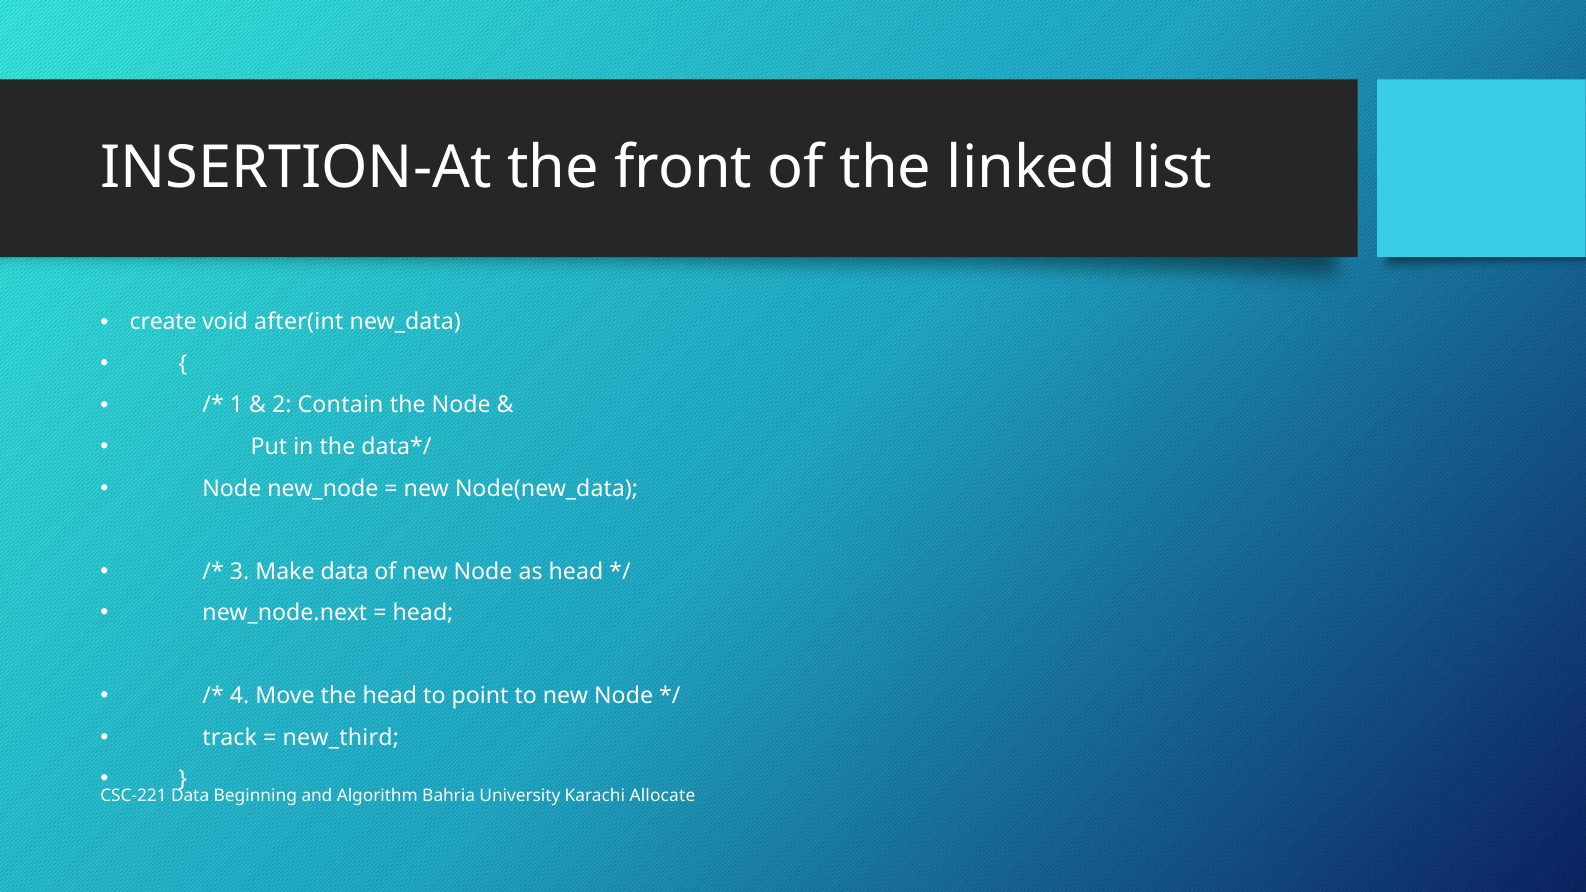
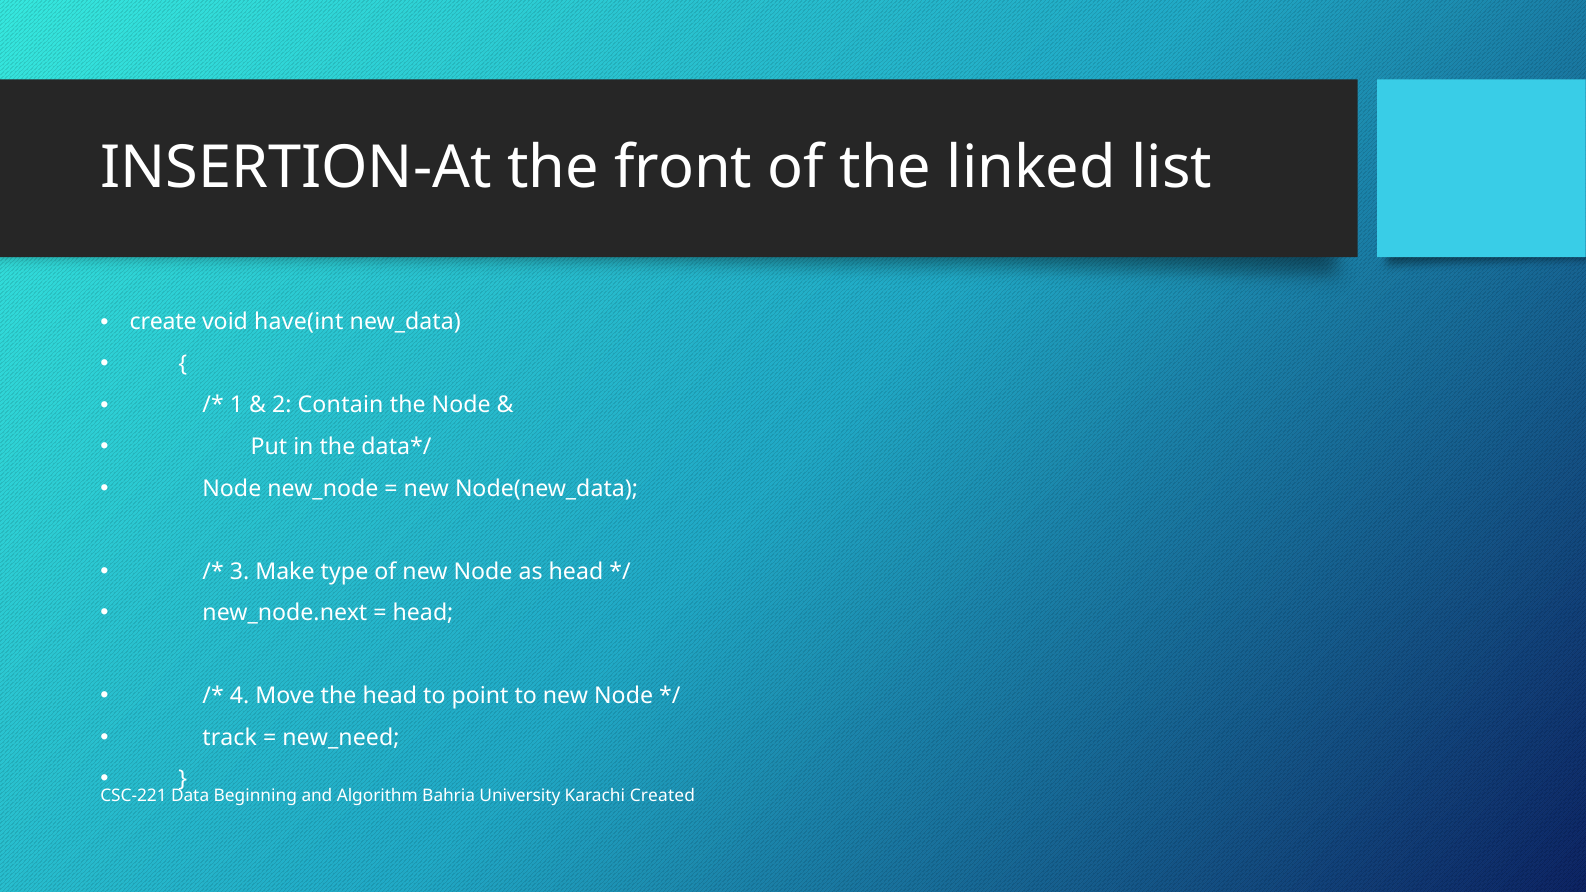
after(int: after(int -> have(int
Make data: data -> type
new_third: new_third -> new_need
Allocate: Allocate -> Created
